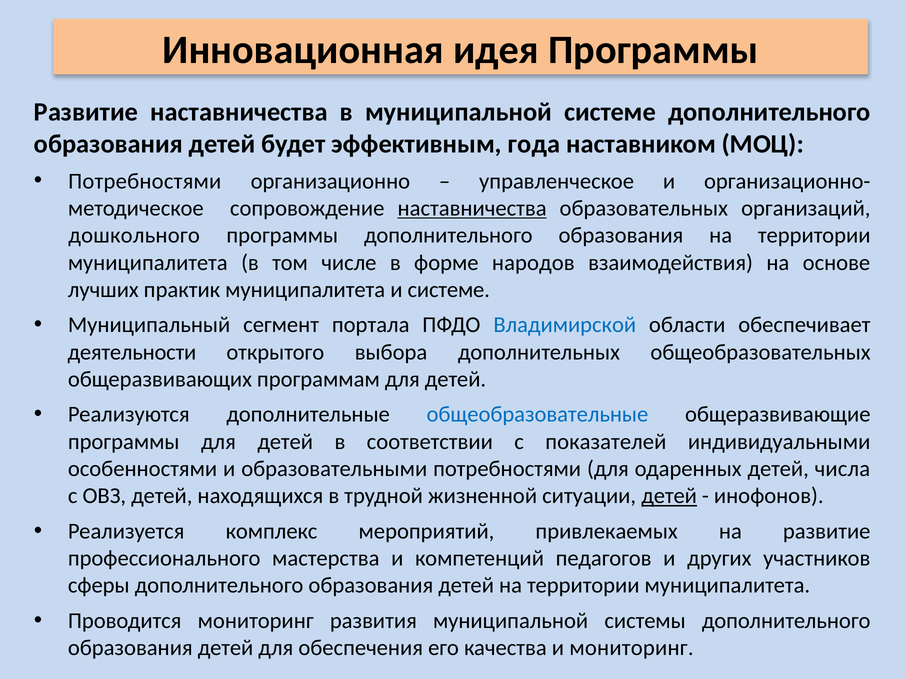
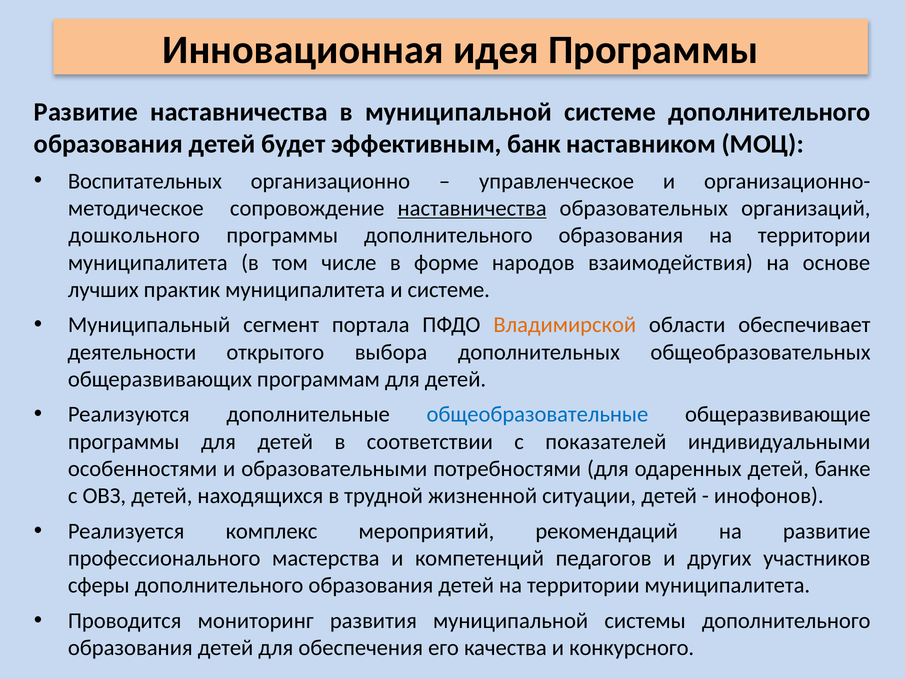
года: года -> банк
Потребностями at (145, 181): Потребностями -> Воспитательных
Владимирской colour: blue -> orange
числа: числа -> банке
детей at (669, 496) underline: present -> none
привлекаемых: привлекаемых -> рекомендаций
и мониторинг: мониторинг -> конкурсного
